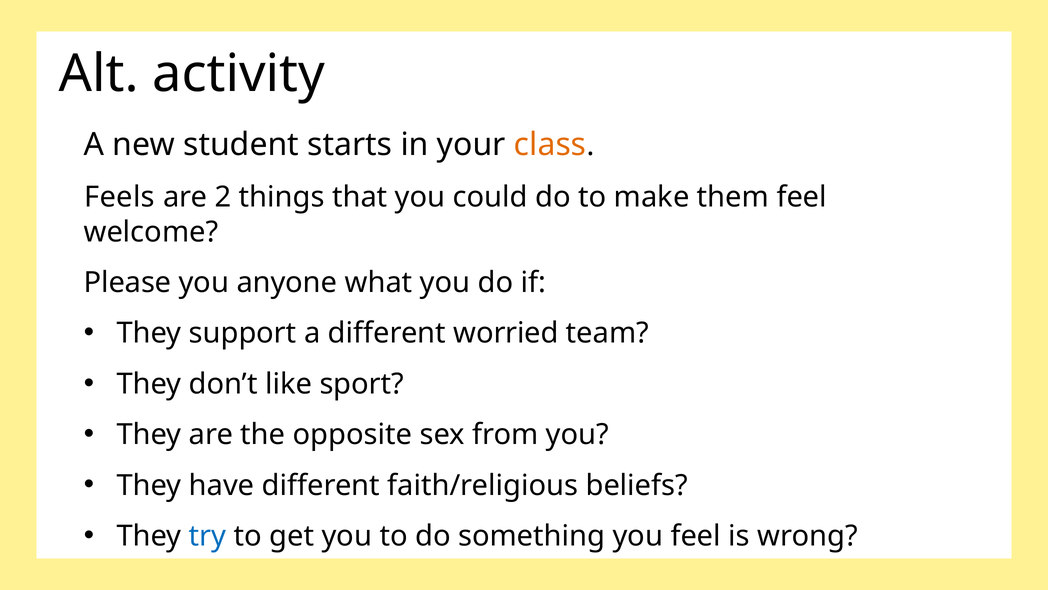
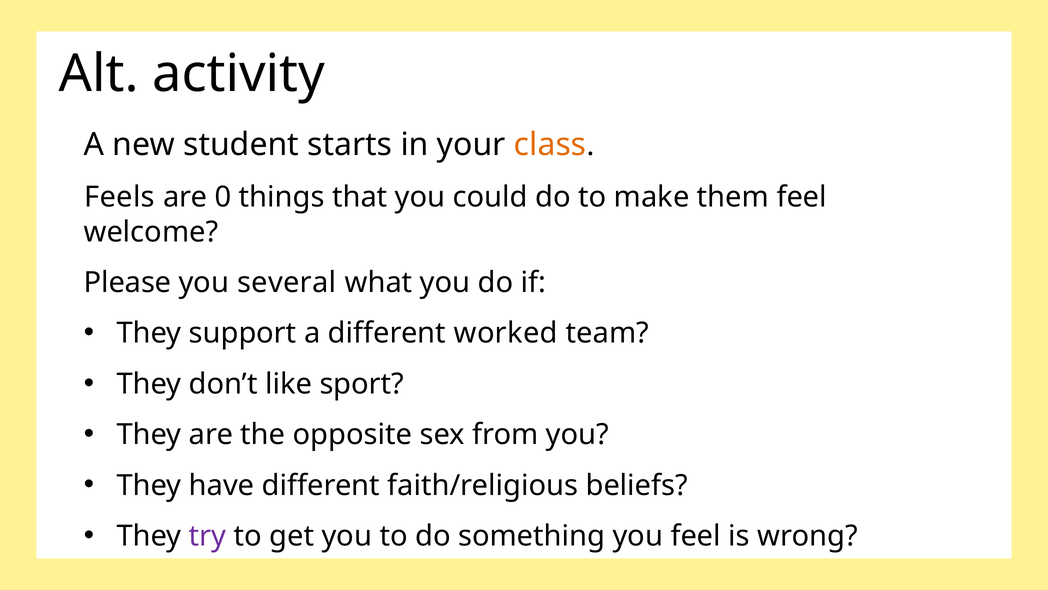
2: 2 -> 0
anyone: anyone -> several
worried: worried -> worked
try colour: blue -> purple
